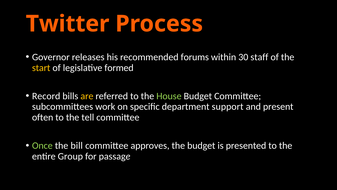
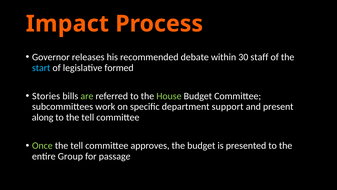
Twitter: Twitter -> Impact
forums: forums -> debate
start colour: yellow -> light blue
Record: Record -> Stories
are colour: yellow -> light green
often: often -> along
bill at (77, 145): bill -> tell
